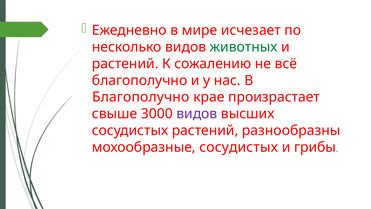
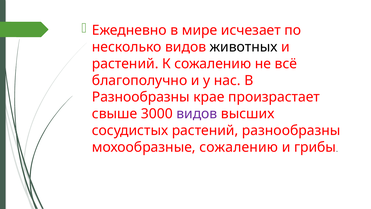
животных colour: green -> black
Благополучно at (141, 97): Благополучно -> Разнообразны
мохообразные сосудистых: сосудистых -> сожалению
